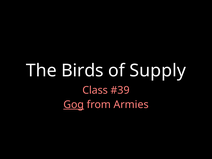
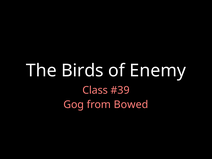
Supply: Supply -> Enemy
Gog underline: present -> none
Armies: Armies -> Bowed
